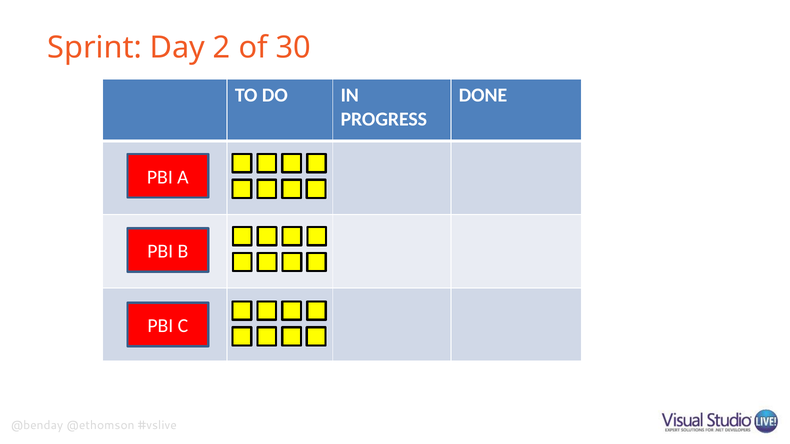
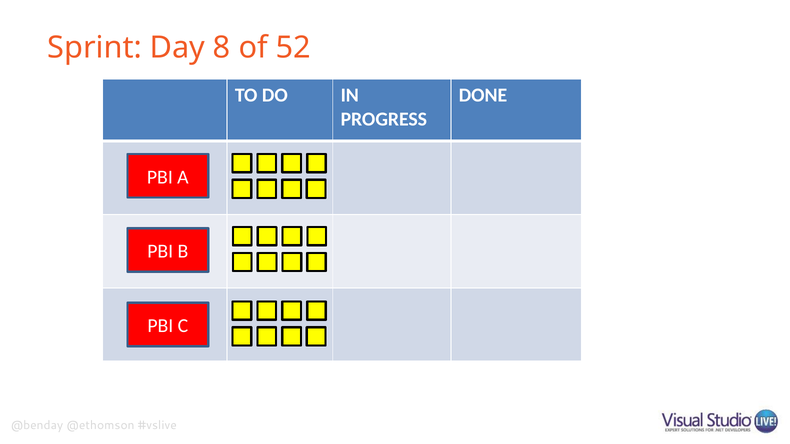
2: 2 -> 8
30: 30 -> 52
